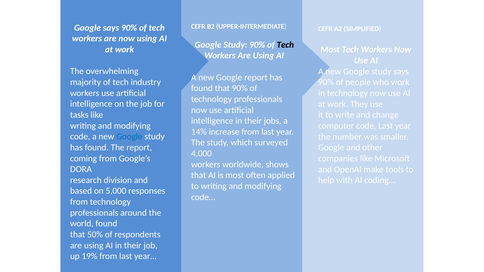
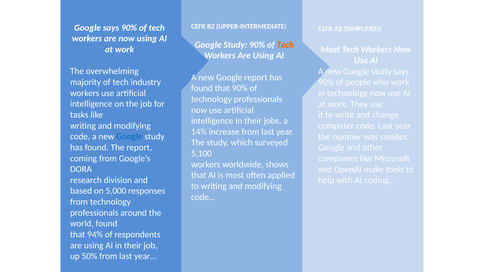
Tech at (285, 45) colour: black -> orange
4,000: 4,000 -> 5,100
50%: 50% -> 94%
19%: 19% -> 50%
